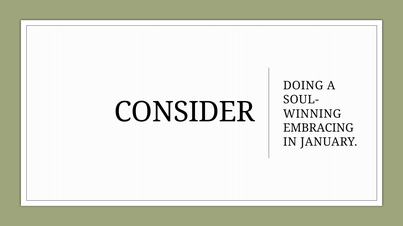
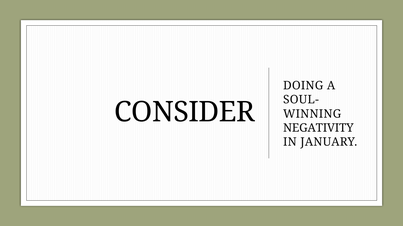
EMBRACING: EMBRACING -> NEGATIVITY
